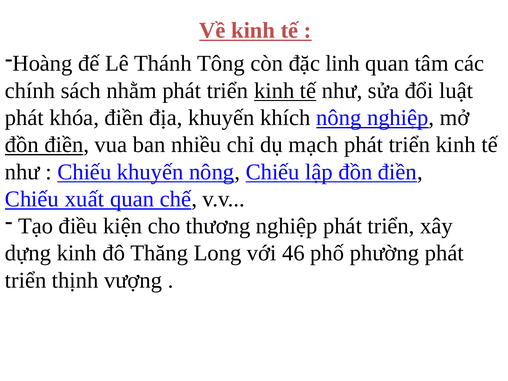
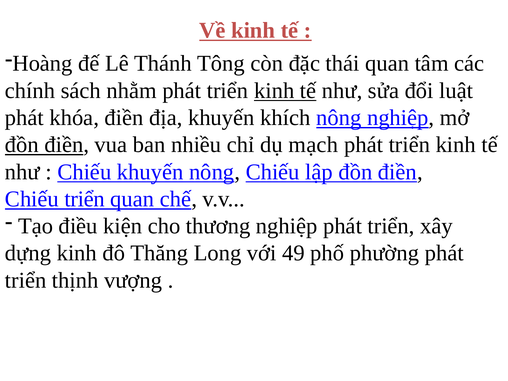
linh: linh -> thái
Chiếu xuất: xuất -> triển
46: 46 -> 49
